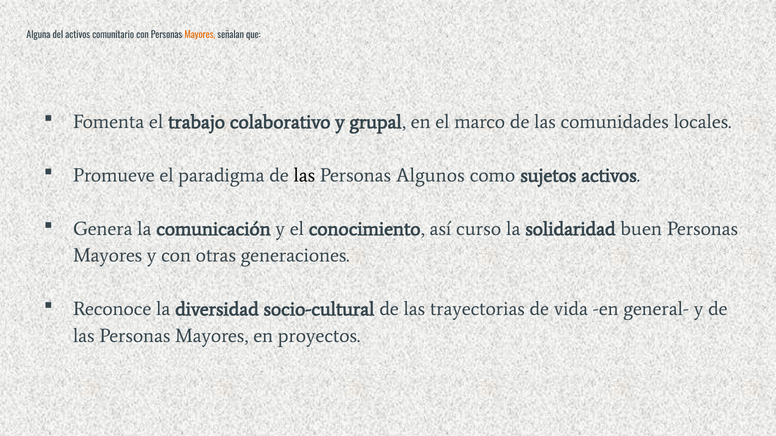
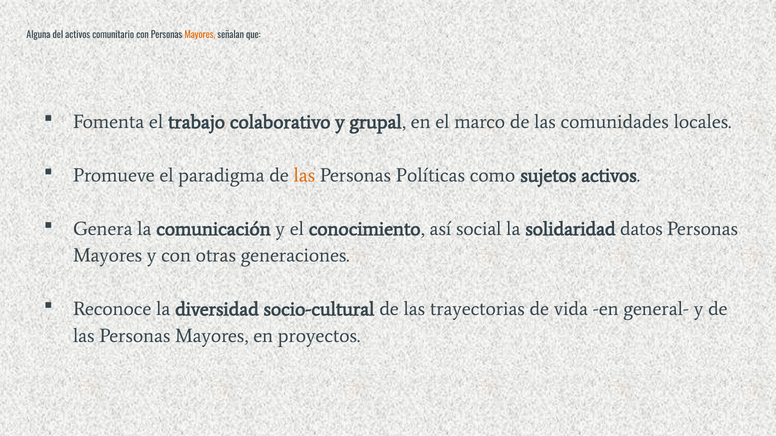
las at (304, 176) colour: black -> orange
Algunos: Algunos -> Políticas
curso: curso -> social
buen: buen -> datos
